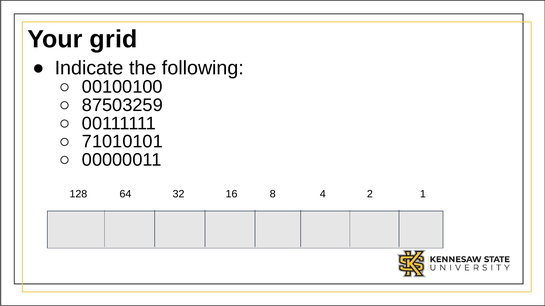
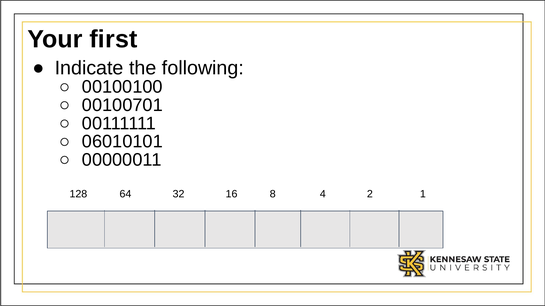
grid: grid -> first
87503259: 87503259 -> 00100701
71010101: 71010101 -> 06010101
